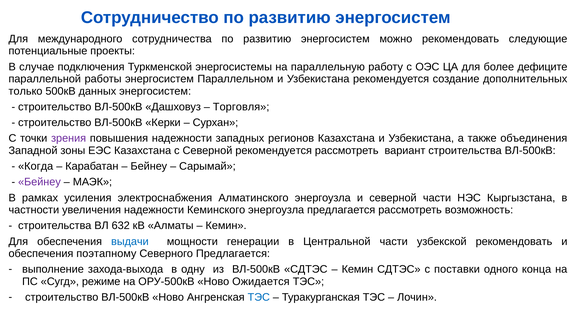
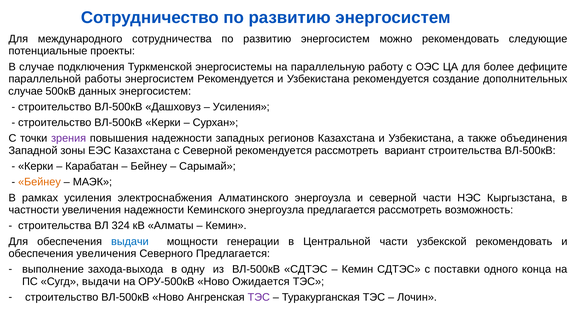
энергосистем Параллельном: Параллельном -> Рекомендуется
только at (25, 91): только -> случае
Торговля at (241, 107): Торговля -> Усиления
Когда at (36, 166): Когда -> Керки
Бейнеу at (39, 182) colour: purple -> orange
632: 632 -> 324
обеспечения поэтапному: поэтапному -> увеличения
Сугд режиме: режиме -> выдачи
ТЭС at (259, 297) colour: blue -> purple
